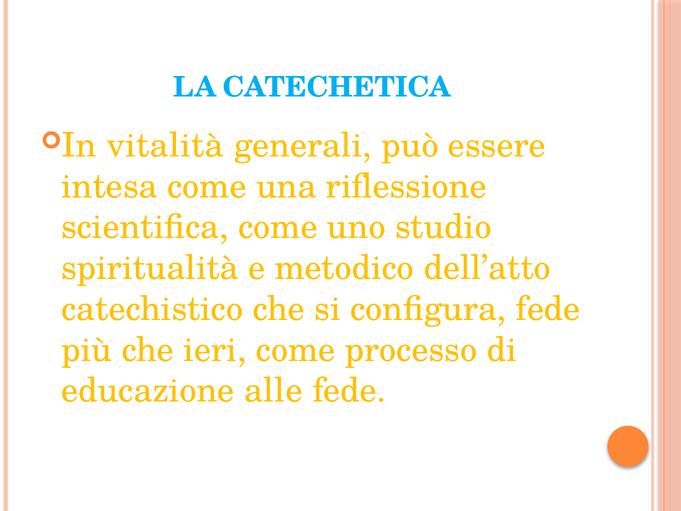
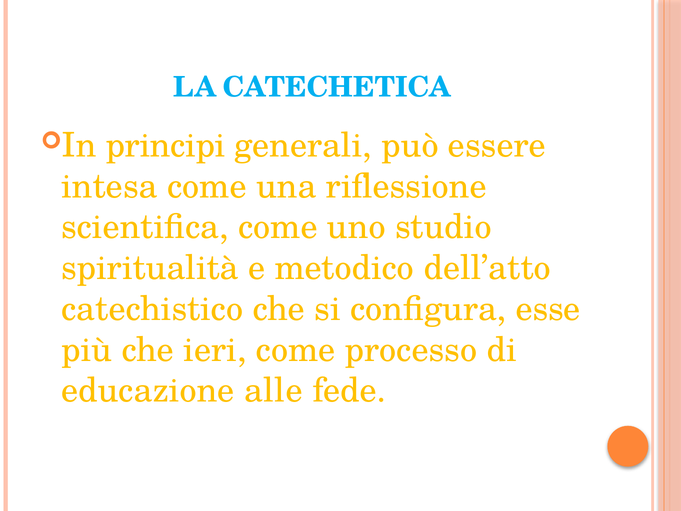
vitalità: vitalità -> principi
configura fede: fede -> esse
